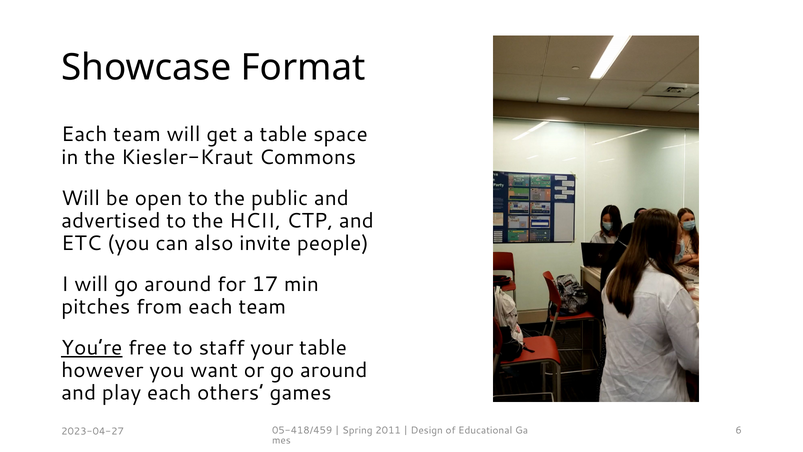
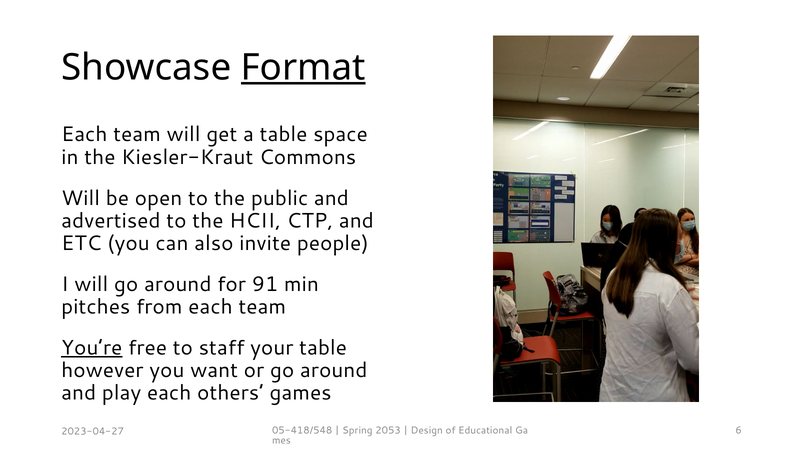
Format underline: none -> present
17: 17 -> 91
05-418/459: 05-418/459 -> 05-418/548
2011: 2011 -> 2053
